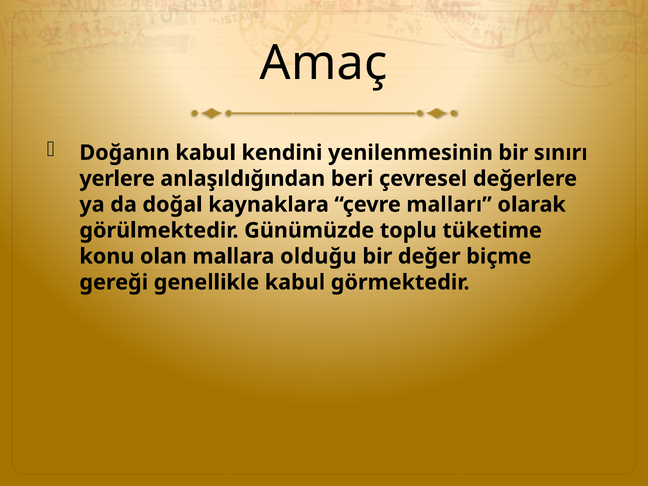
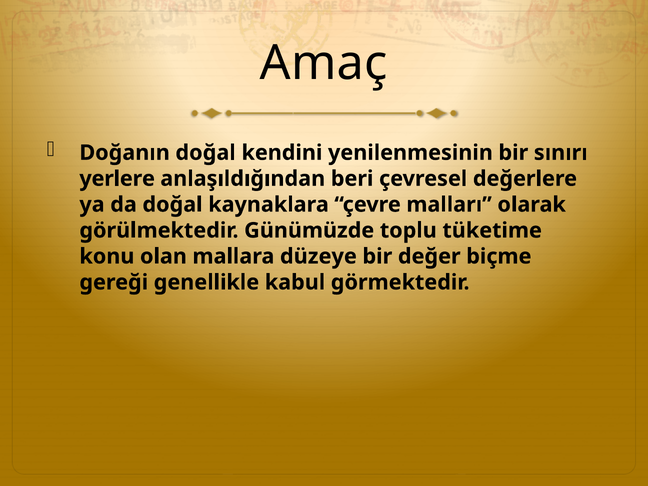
Doğanın kabul: kabul -> doğal
olduğu: olduğu -> düzeye
